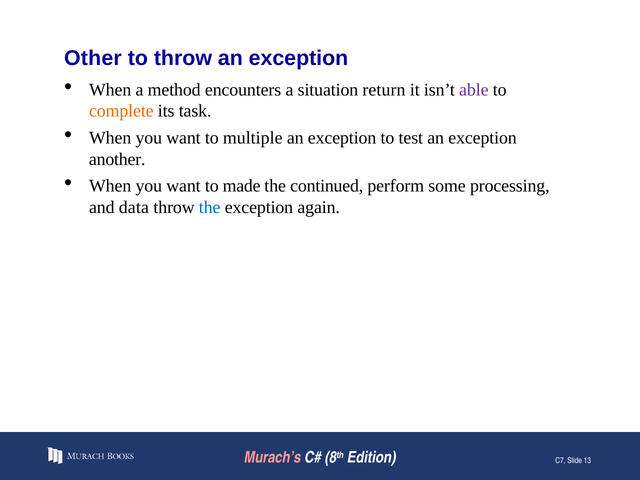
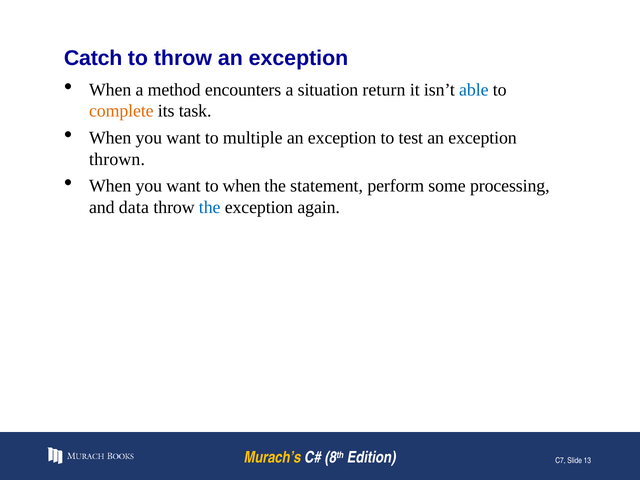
Other: Other -> Catch
able colour: purple -> blue
another: another -> thrown
to made: made -> when
continued: continued -> statement
Murach’s colour: pink -> yellow
